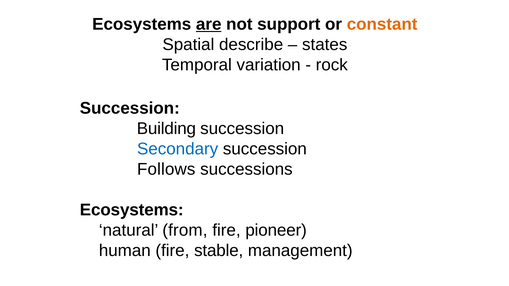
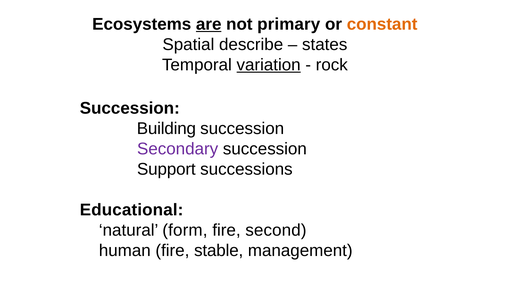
support: support -> primary
variation underline: none -> present
Secondary colour: blue -> purple
Follows: Follows -> Support
Ecosystems at (132, 210): Ecosystems -> Educational
from: from -> form
pioneer: pioneer -> second
